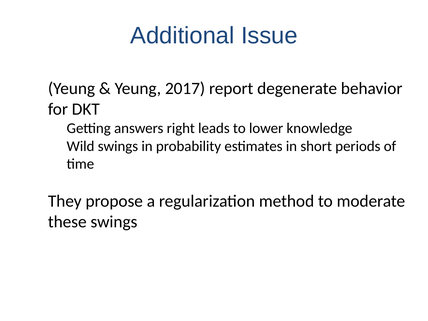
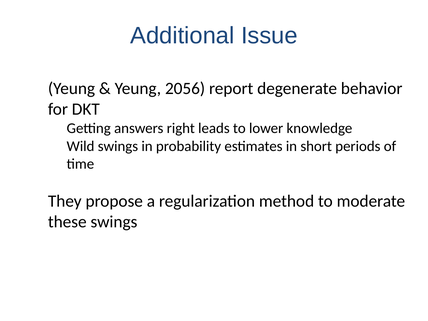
2017: 2017 -> 2056
